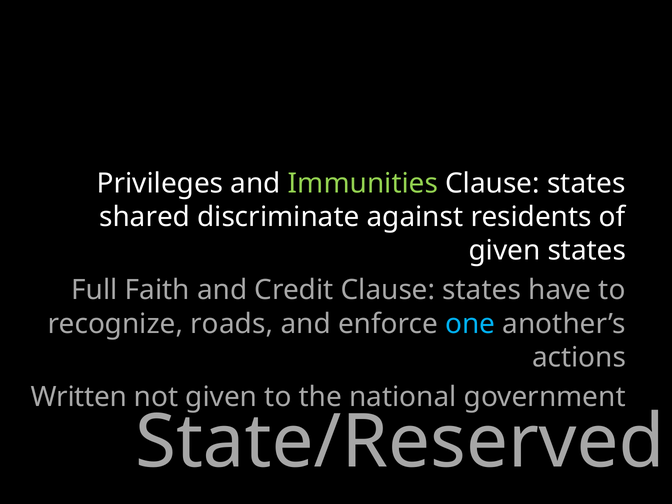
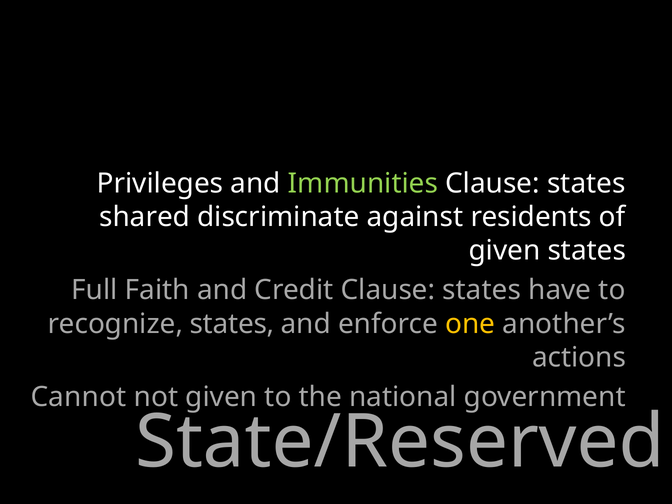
recognize roads: roads -> states
one colour: light blue -> yellow
Written: Written -> Cannot
